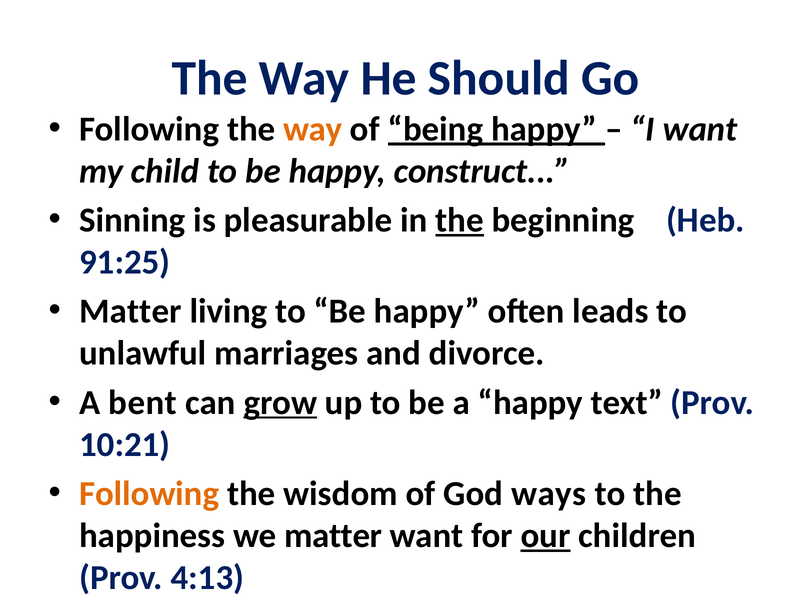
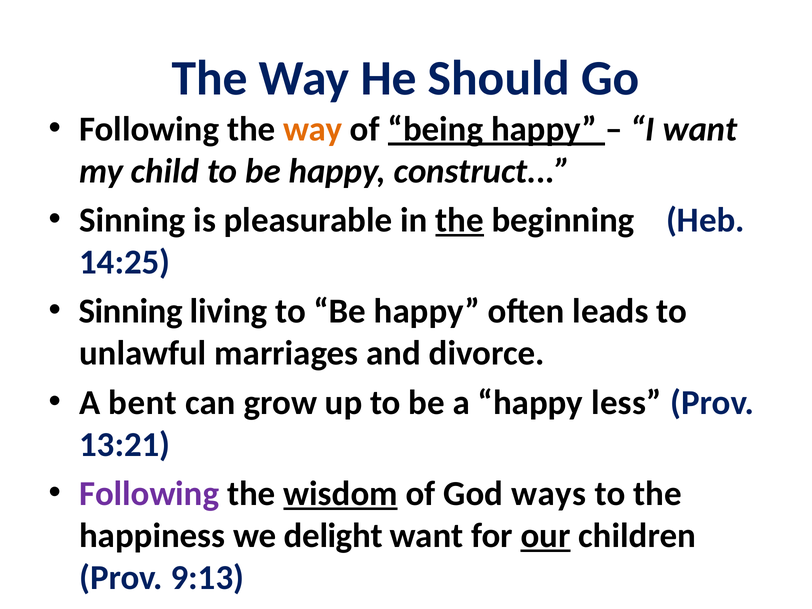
91:25: 91:25 -> 14:25
Matter at (131, 311): Matter -> Sinning
grow underline: present -> none
text: text -> less
10:21: 10:21 -> 13:21
Following at (149, 494) colour: orange -> purple
wisdom underline: none -> present
we matter: matter -> delight
4:13: 4:13 -> 9:13
